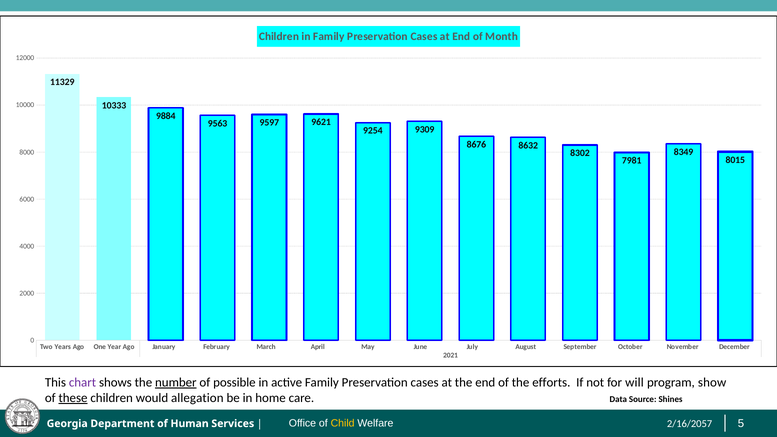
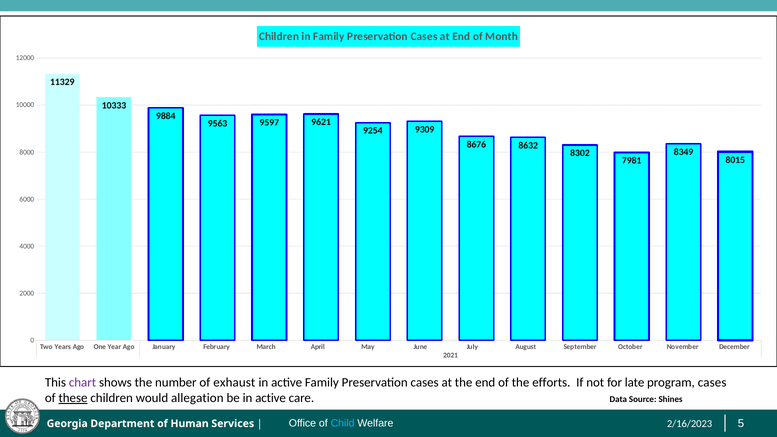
number underline: present -> none
possible: possible -> exhaust
will: will -> late
program show: show -> cases
be in home: home -> active
Child colour: yellow -> light blue
2/16/2057: 2/16/2057 -> 2/16/2023
